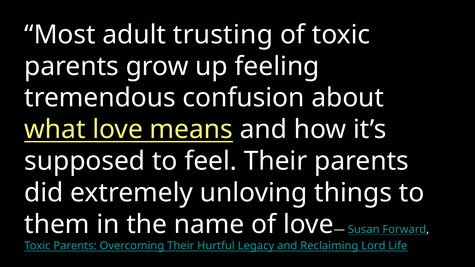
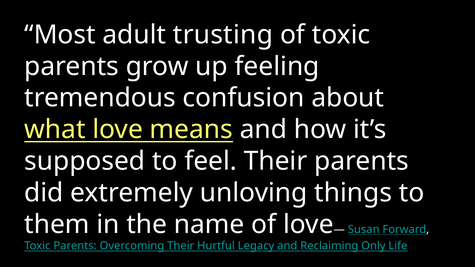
Lord: Lord -> Only
